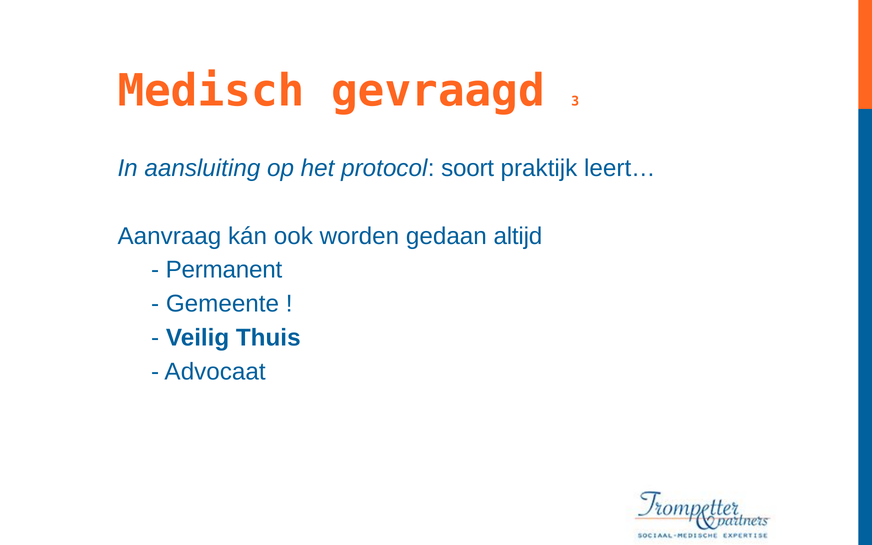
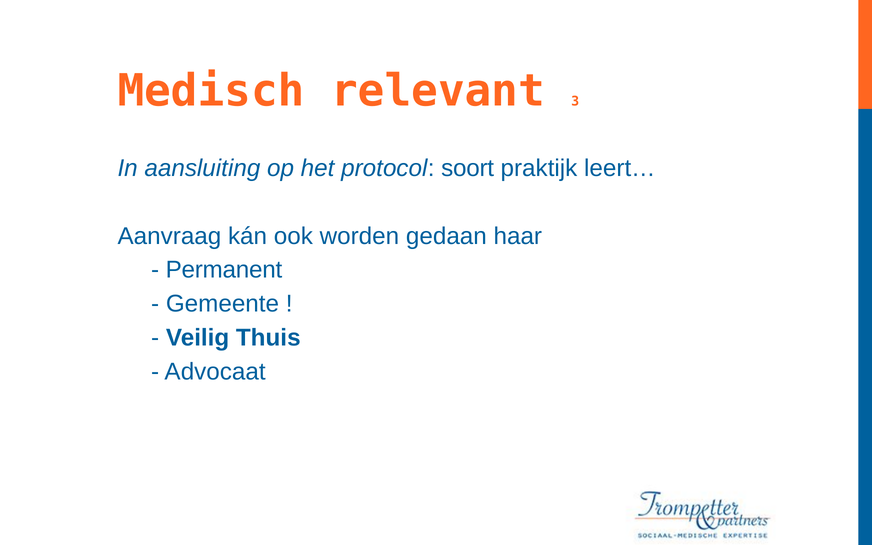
gevraagd: gevraagd -> relevant
altijd: altijd -> haar
